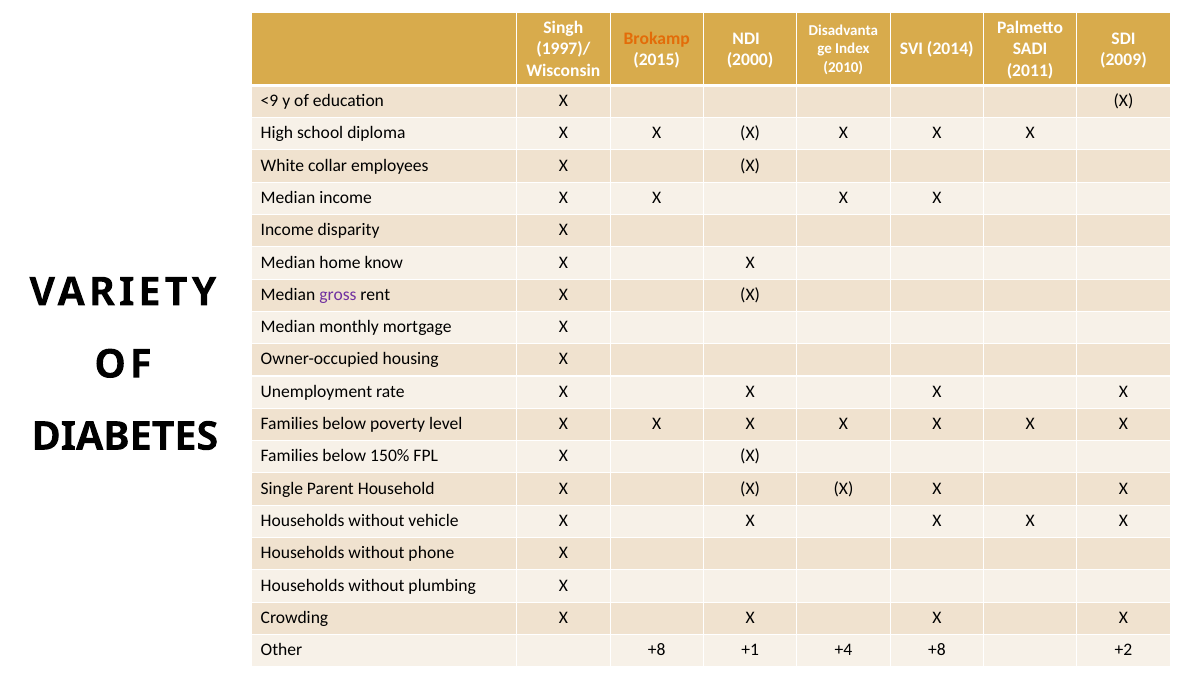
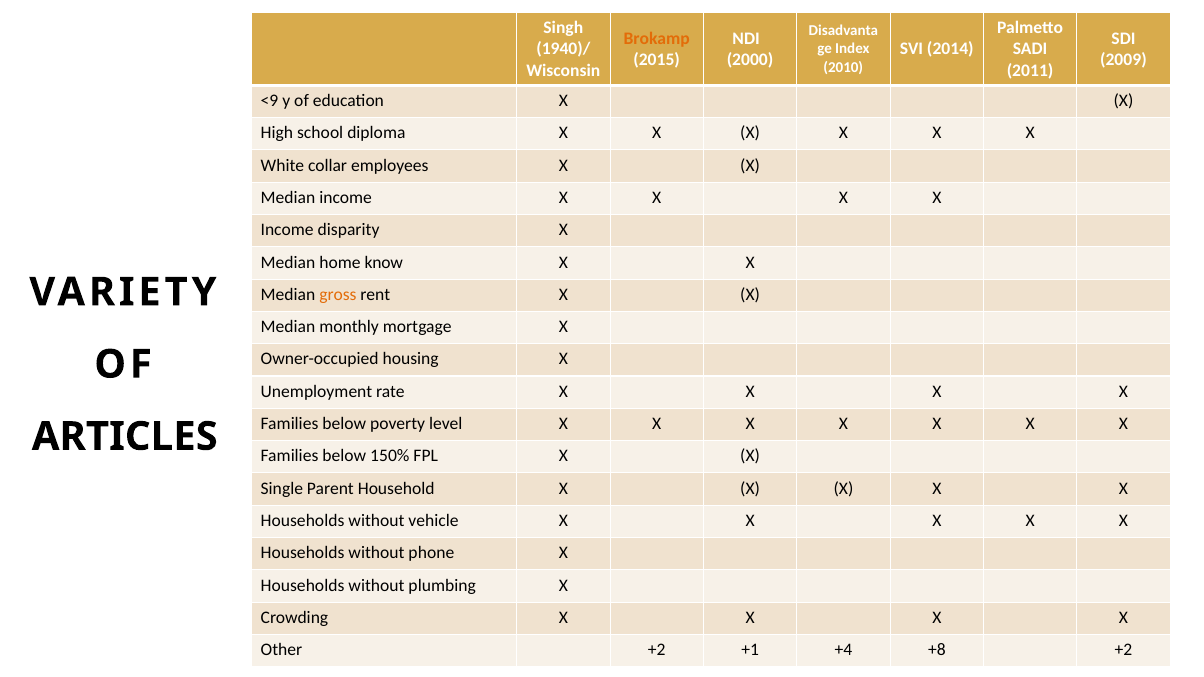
1997)/: 1997)/ -> 1940)/
gross colour: purple -> orange
DIABETES: DIABETES -> ARTICLES
Other +8: +8 -> +2
